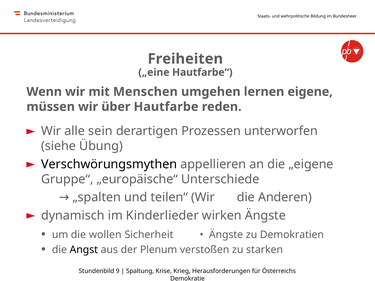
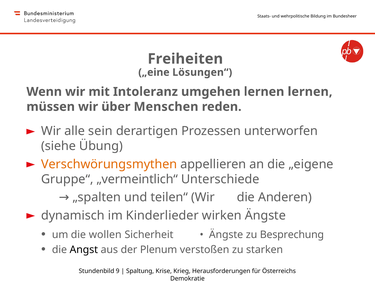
Hautfarbe“: Hautfarbe“ -> Lösungen“
Menschen: Menschen -> Intoleranz
lernen eigene: eigene -> lernen
Hautfarbe: Hautfarbe -> Menschen
Verschwörungsmythen colour: black -> orange
„europäische“: „europäische“ -> „vermeintlich“
Demokratien: Demokratien -> Besprechung
